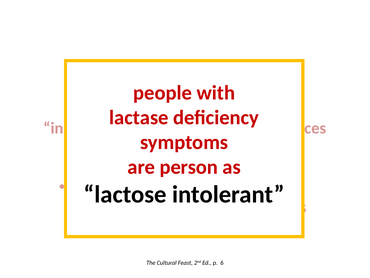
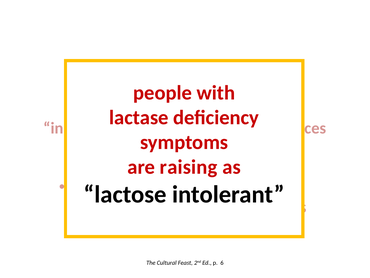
person: person -> raising
